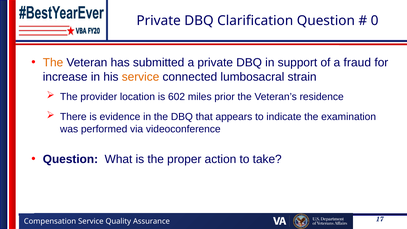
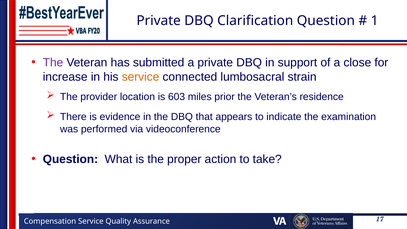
0: 0 -> 1
The at (53, 63) colour: orange -> purple
fraud: fraud -> close
602: 602 -> 603
